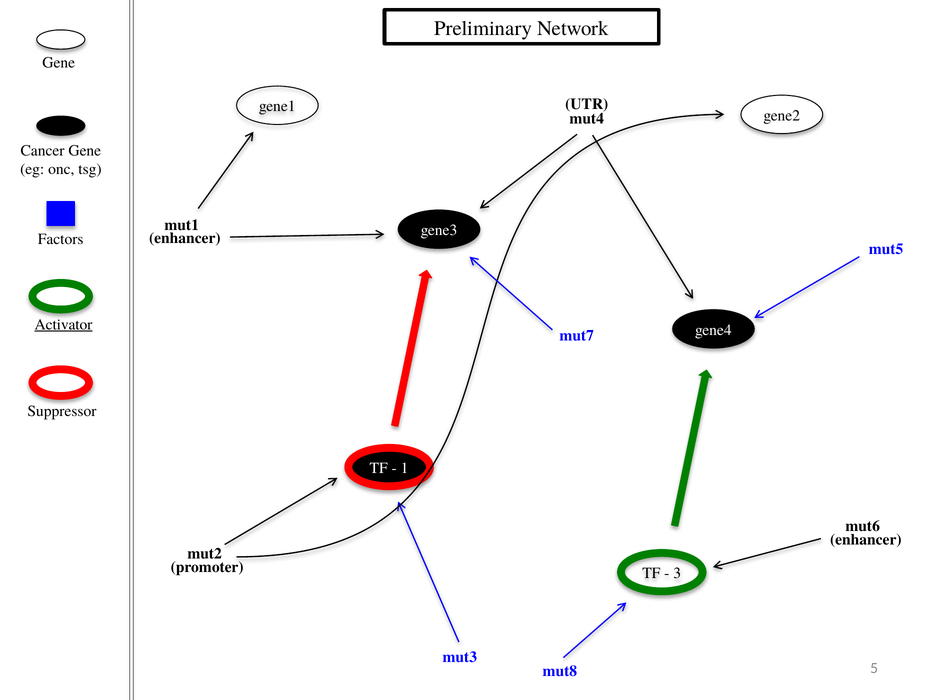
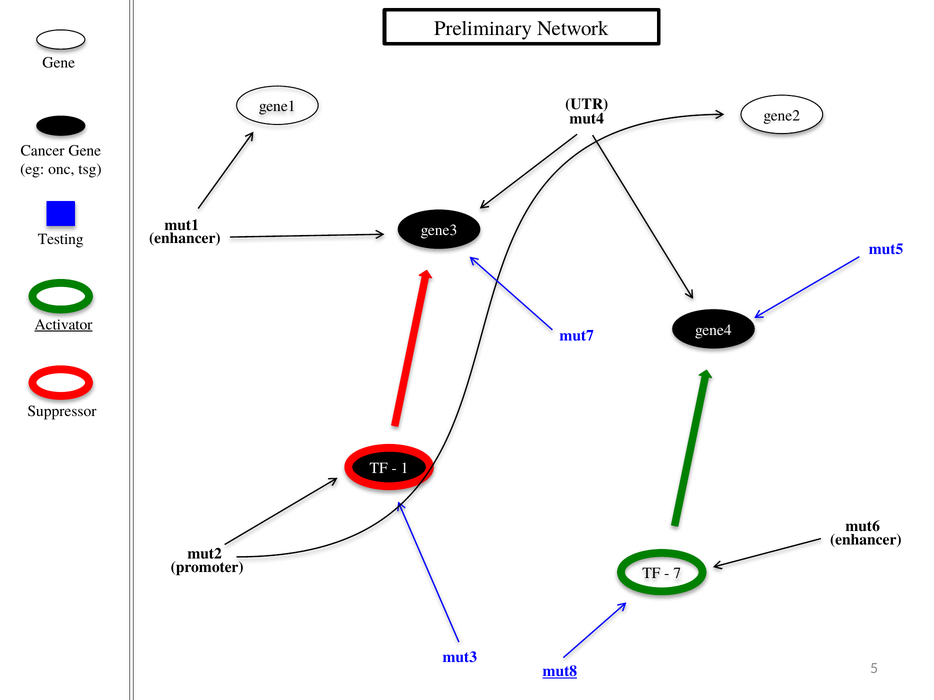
Factors: Factors -> Testing
3: 3 -> 7
mut8 underline: none -> present
